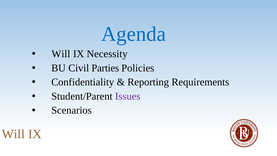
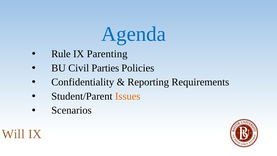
Will at (61, 54): Will -> Rule
Necessity: Necessity -> Parenting
Issues colour: purple -> orange
